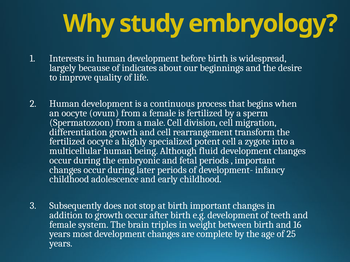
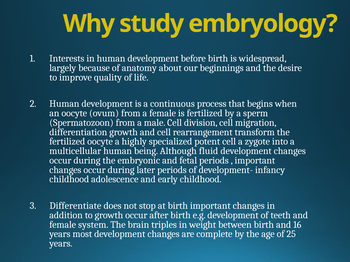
indicates: indicates -> anatomy
Subsequently: Subsequently -> Differentiate
